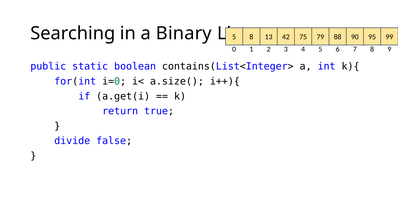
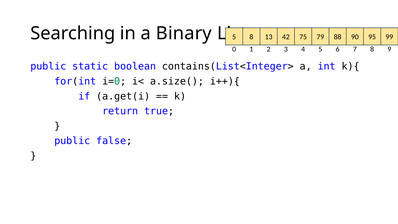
divide at (72, 141): divide -> public
